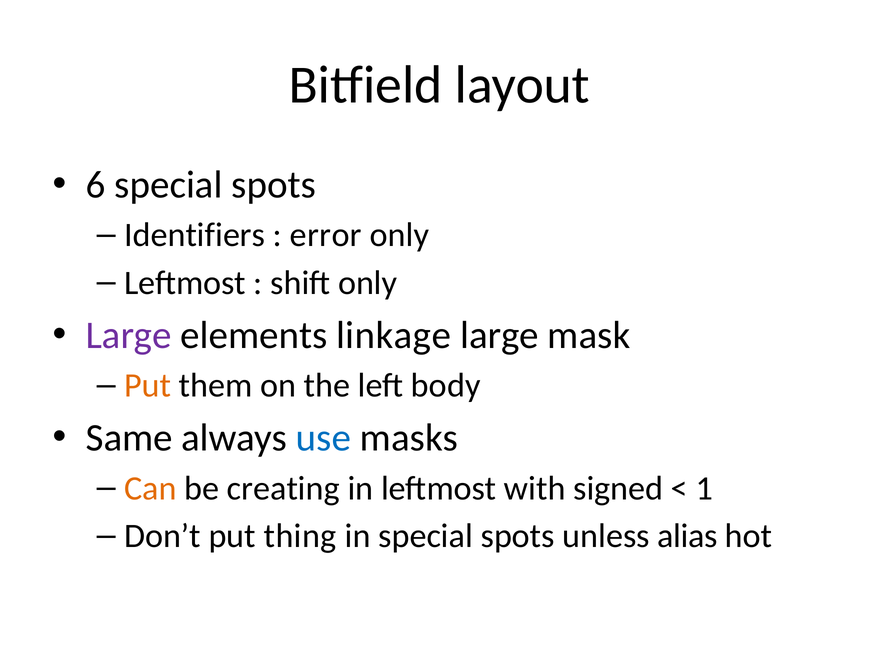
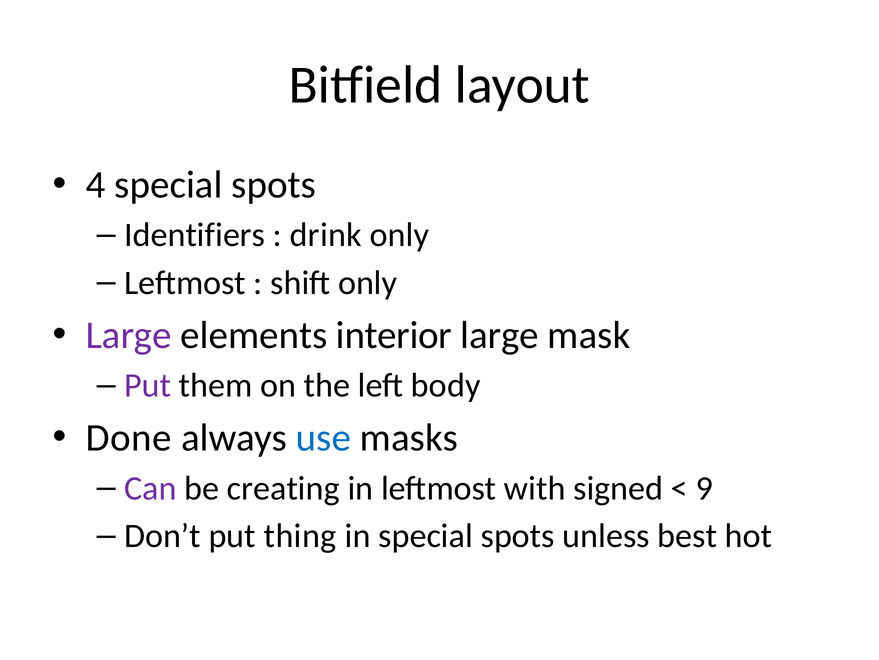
6: 6 -> 4
error: error -> drink
linkage: linkage -> interior
Put at (148, 385) colour: orange -> purple
Same: Same -> Done
Can colour: orange -> purple
1: 1 -> 9
alias: alias -> best
